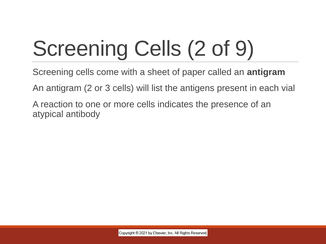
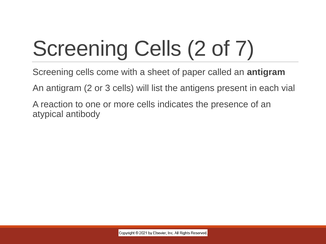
9: 9 -> 7
